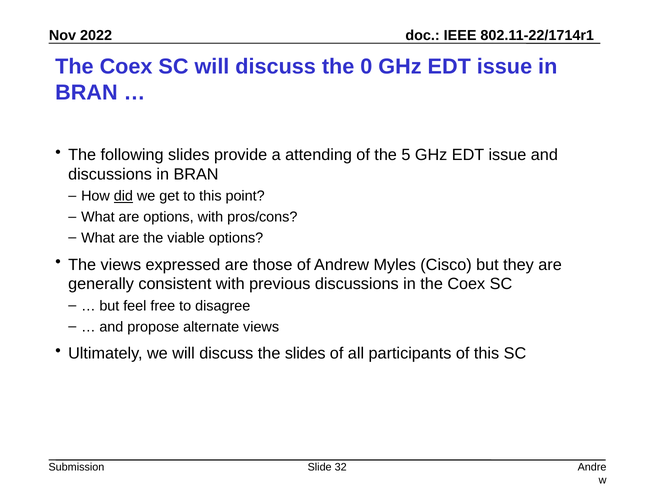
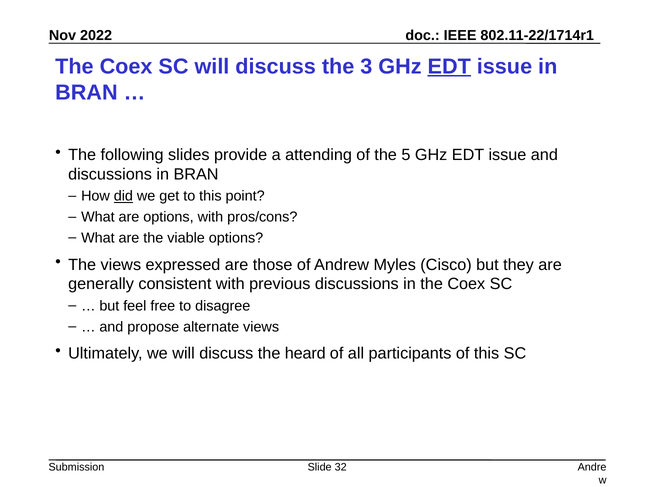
0: 0 -> 3
EDT at (449, 66) underline: none -> present
the slides: slides -> heard
